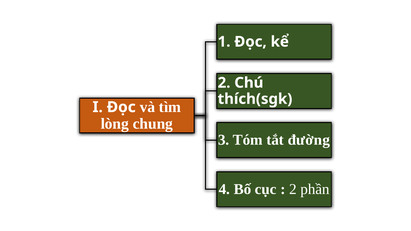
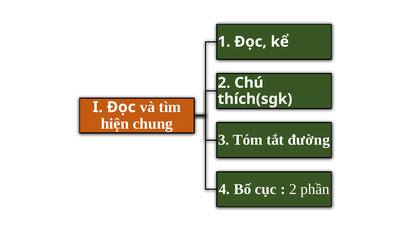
lòng: lòng -> hiện
